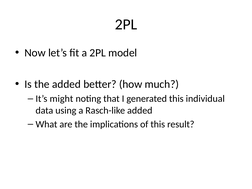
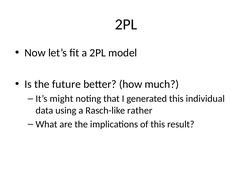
the added: added -> future
Rasch-like added: added -> rather
